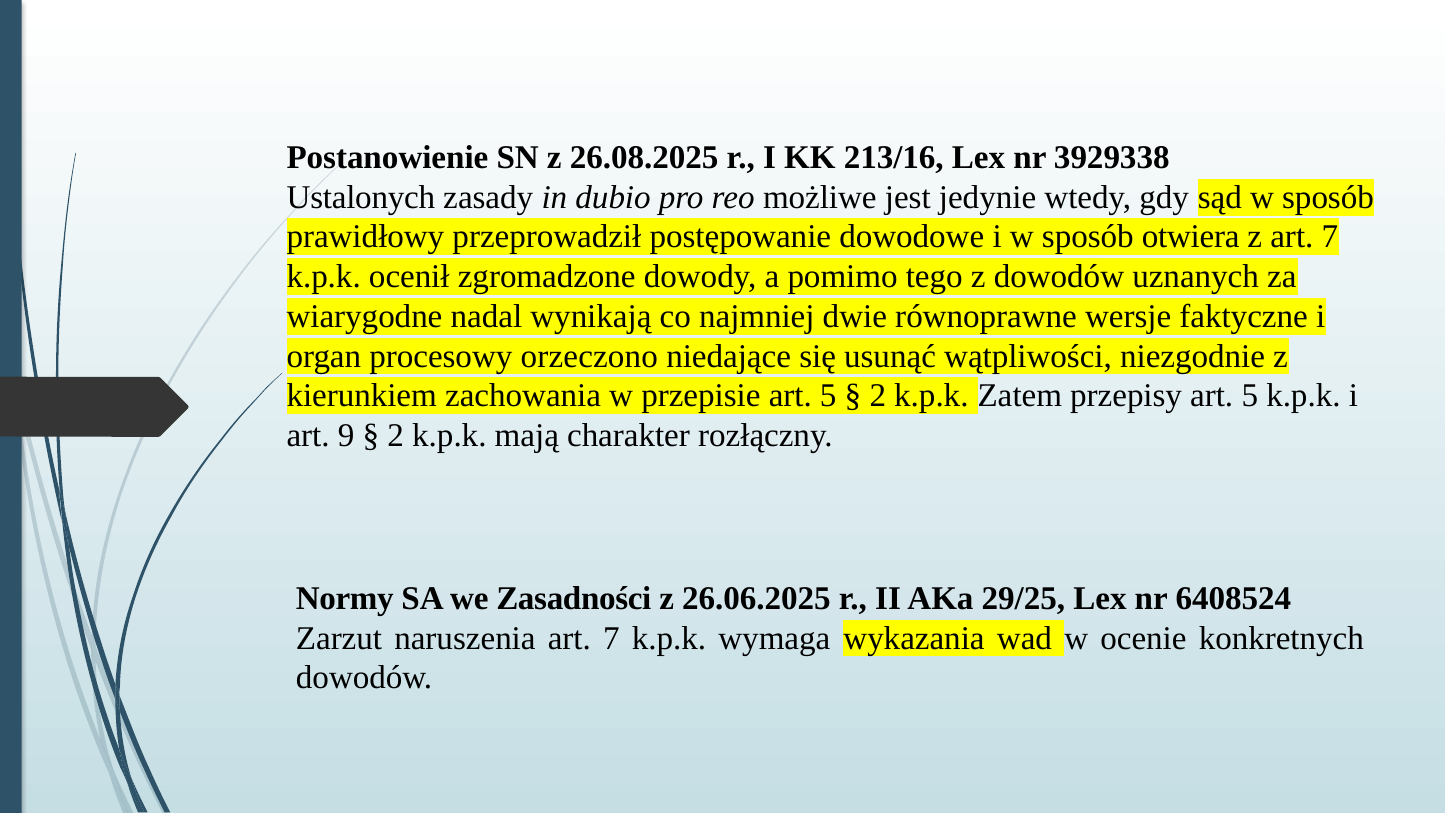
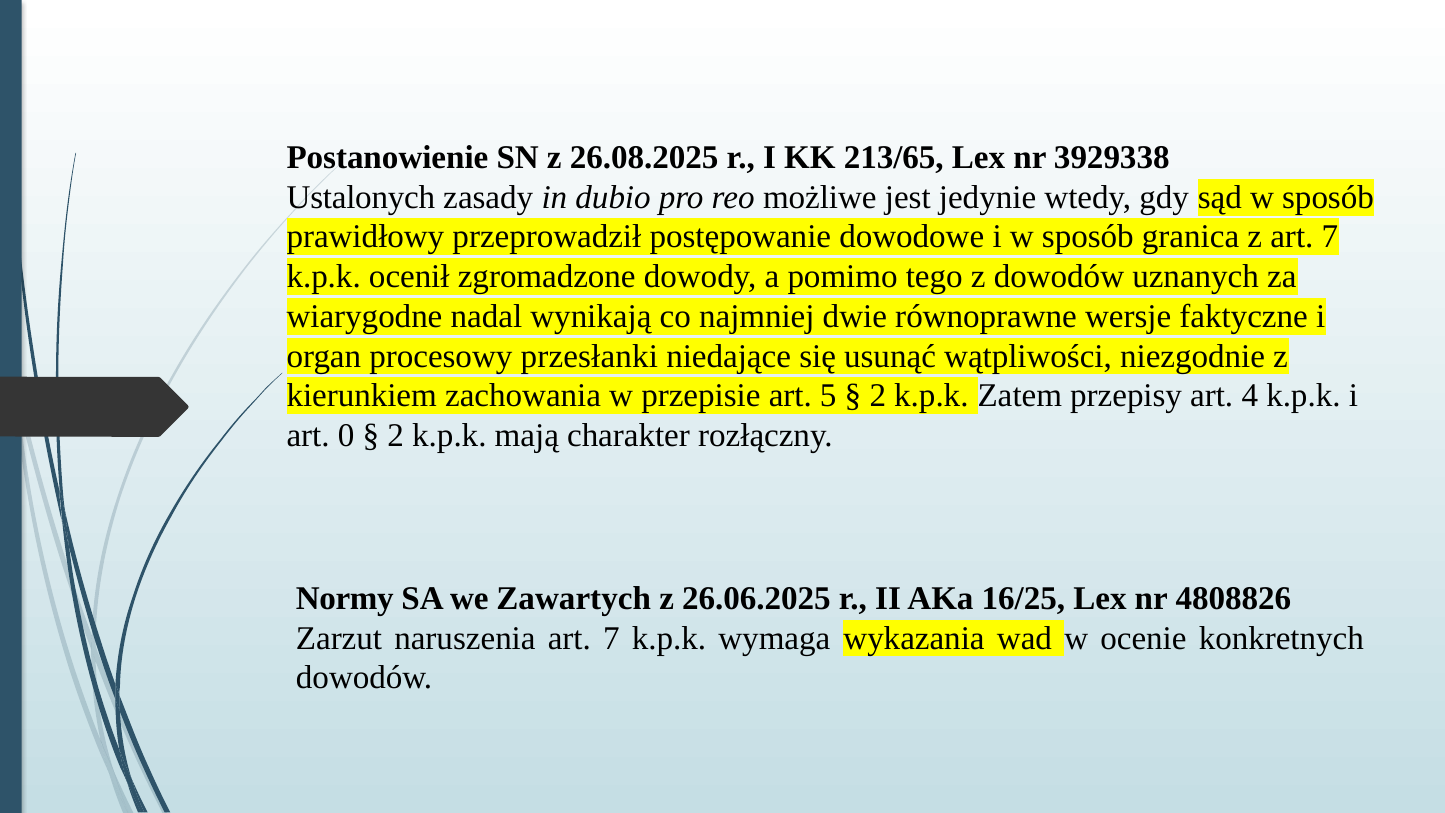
213/16: 213/16 -> 213/65
otwiera: otwiera -> granica
orzeczono: orzeczono -> przesłanki
przepisy art 5: 5 -> 4
9: 9 -> 0
Zasadności: Zasadności -> Zawartych
29/25: 29/25 -> 16/25
6408524: 6408524 -> 4808826
